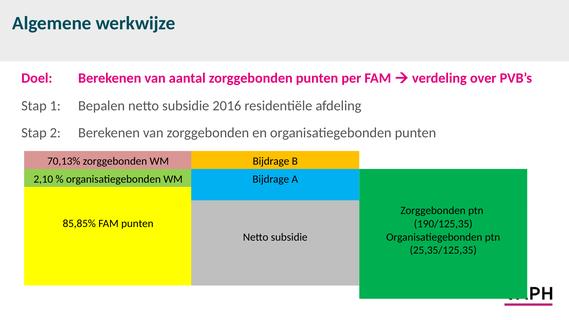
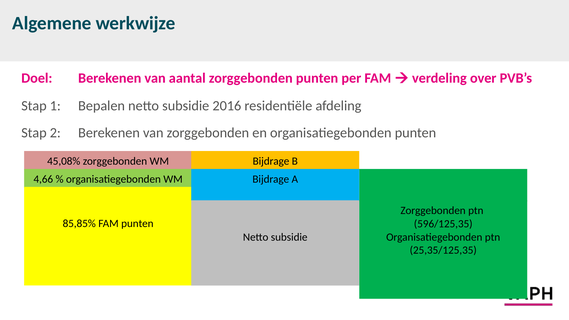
70,13%: 70,13% -> 45,08%
2,10: 2,10 -> 4,66
190/125,35: 190/125,35 -> 596/125,35
